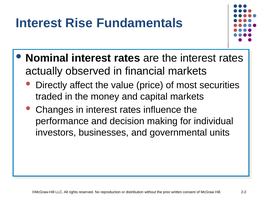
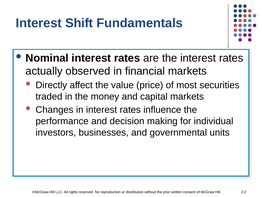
Rise: Rise -> Shift
